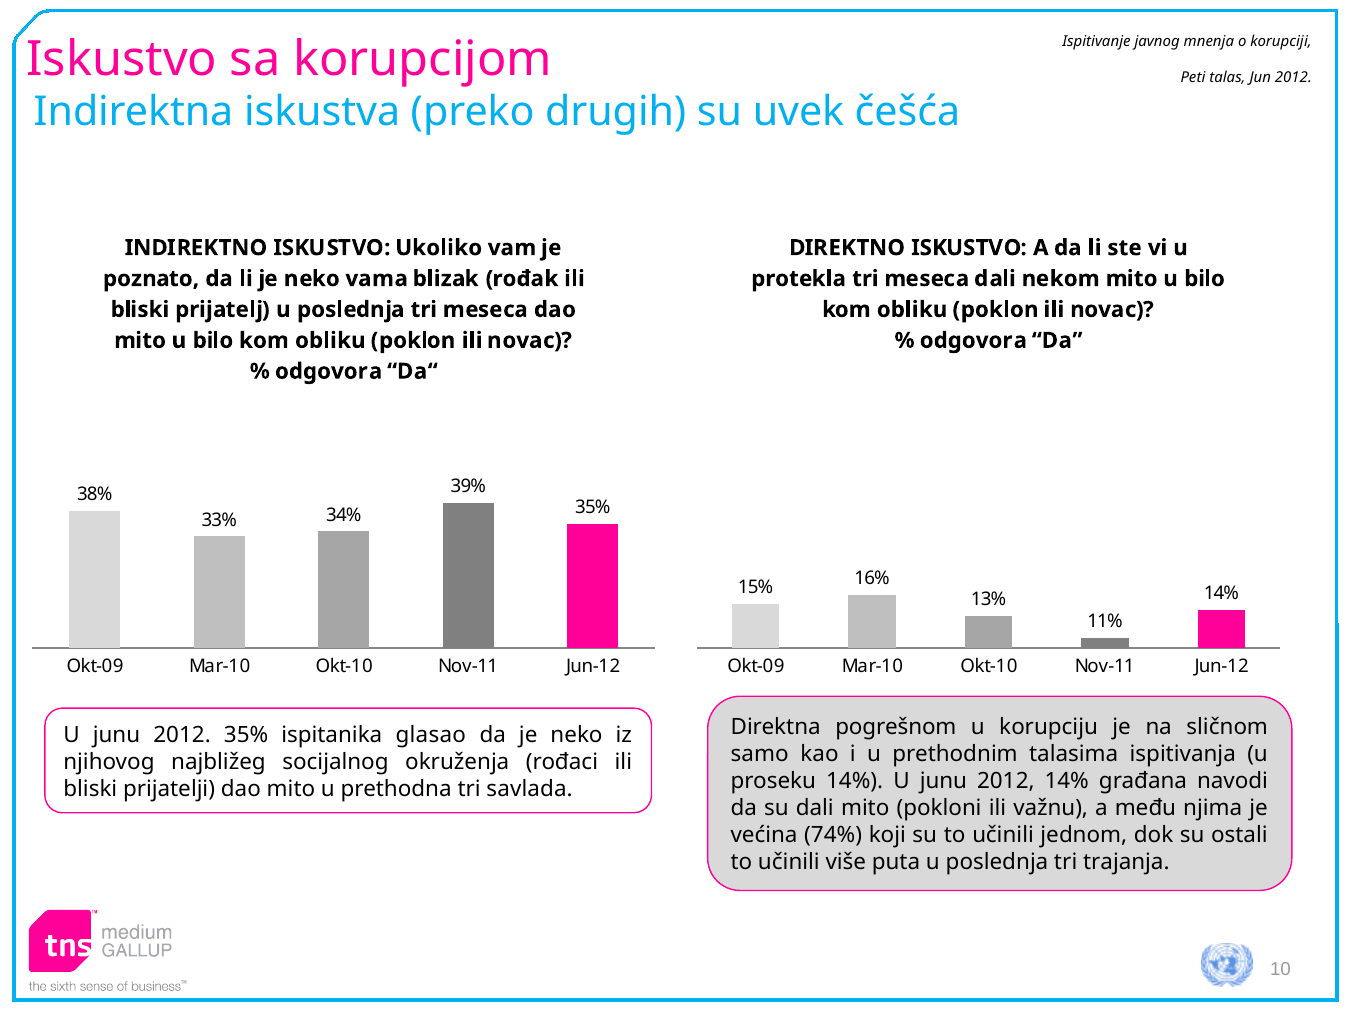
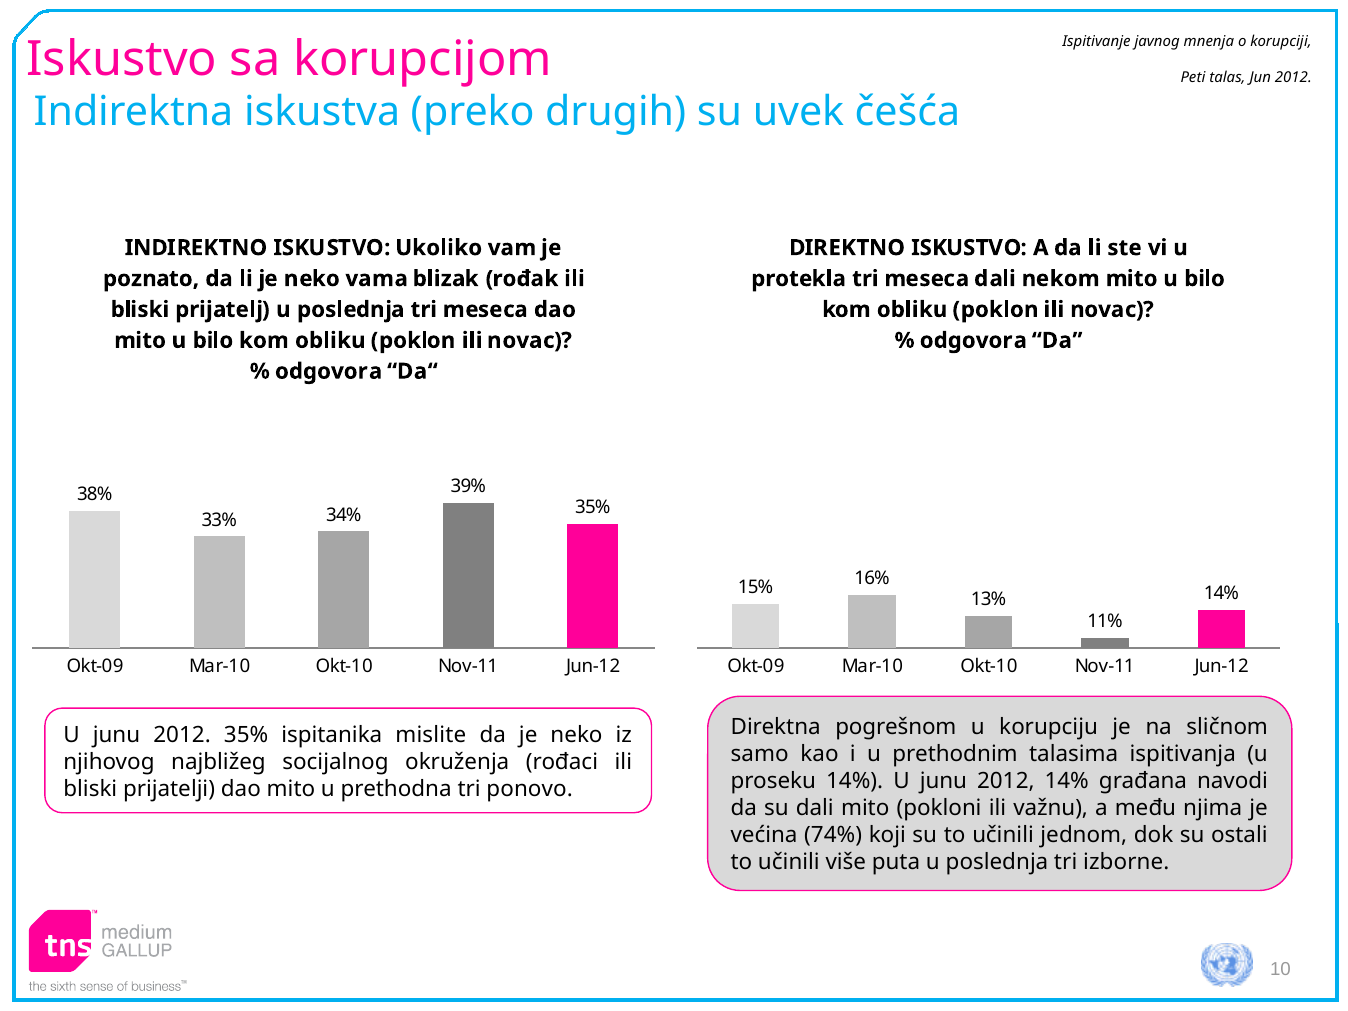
glasao: glasao -> mislite
savlada: savlada -> ponovo
trajanja: trajanja -> izborne
